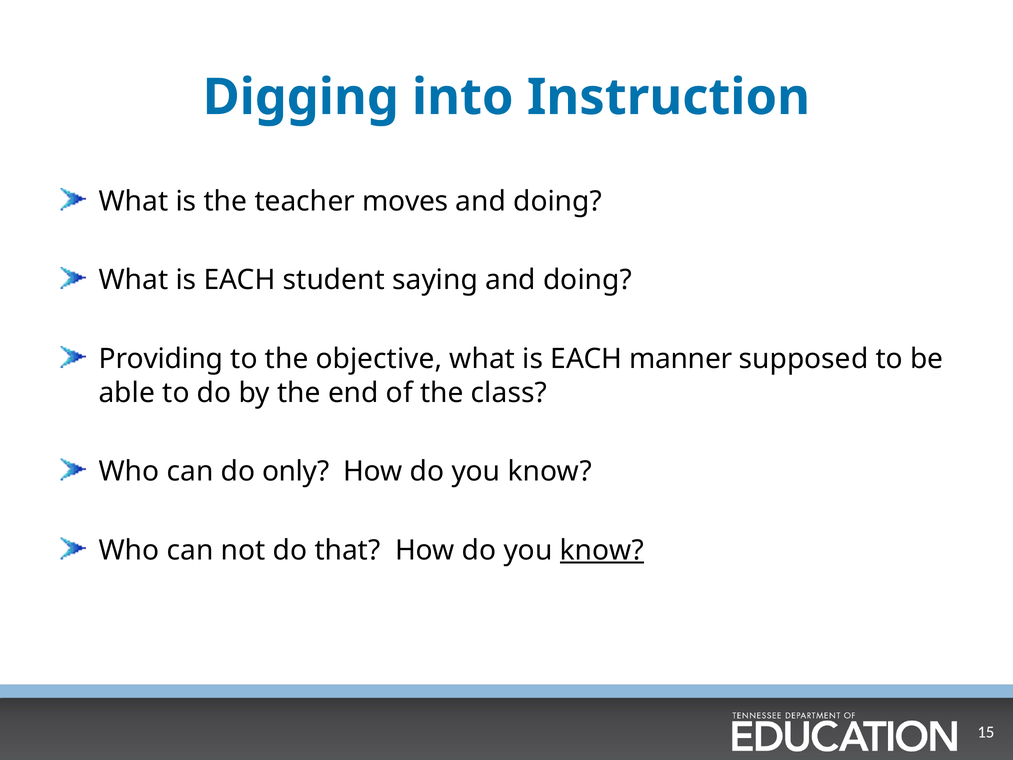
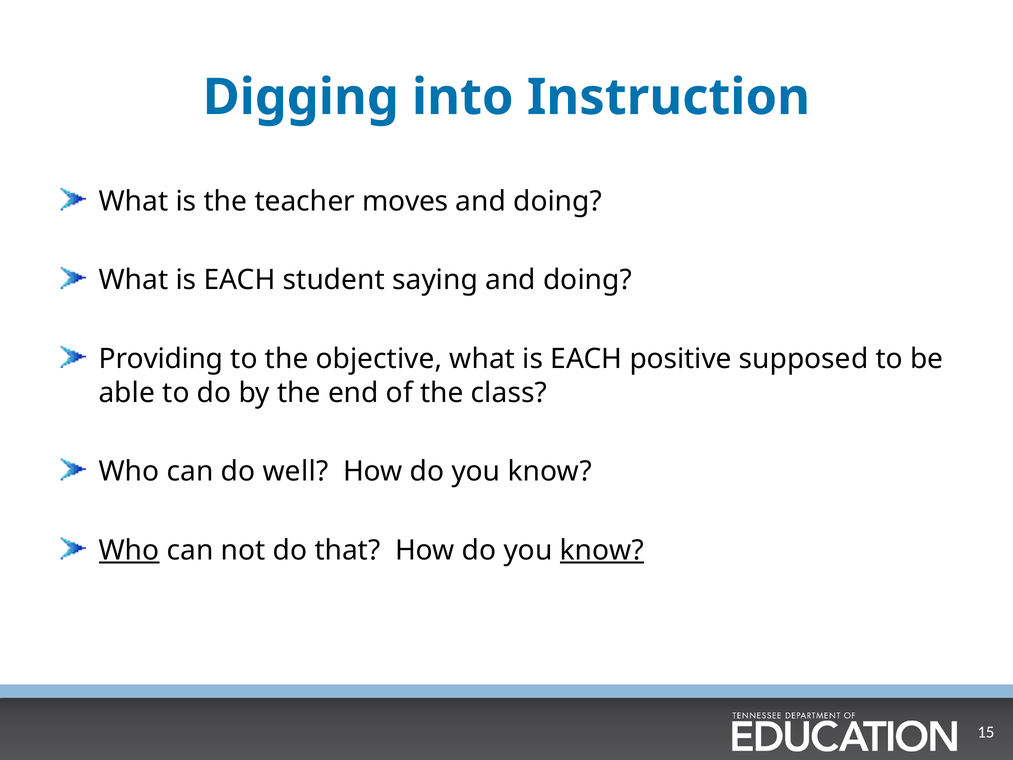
manner: manner -> positive
only: only -> well
Who at (129, 550) underline: none -> present
